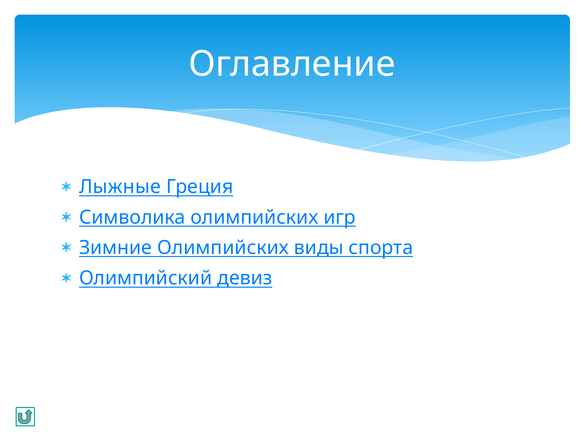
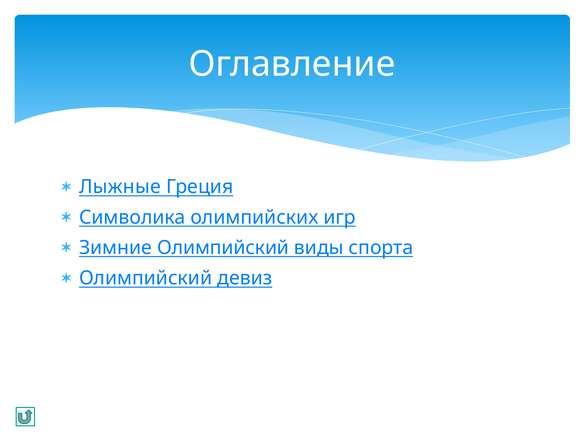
Зимние Олимпийских: Олимпийских -> Олимпийский
